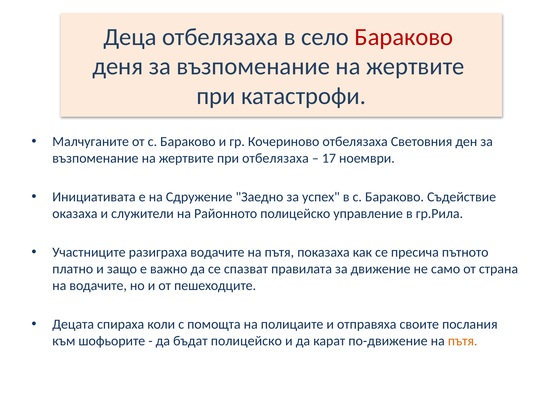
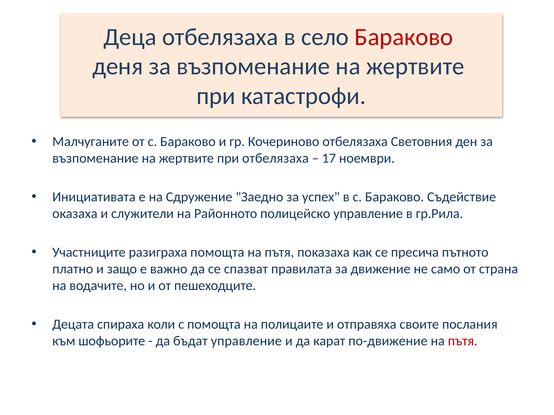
разиграха водачите: водачите -> помощта
бъдат полицейско: полицейско -> управление
пътя at (463, 341) colour: orange -> red
